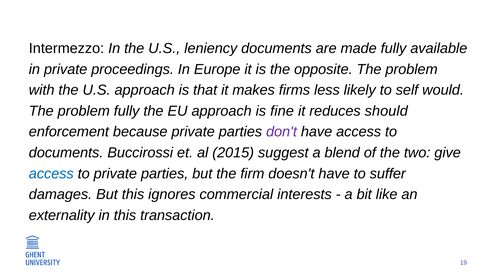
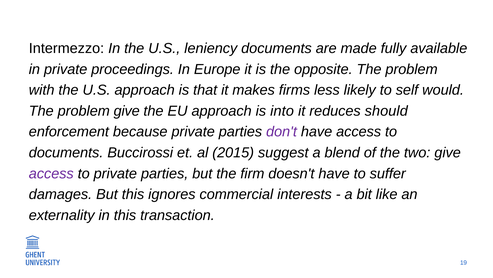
problem fully: fully -> give
fine: fine -> into
access at (51, 173) colour: blue -> purple
